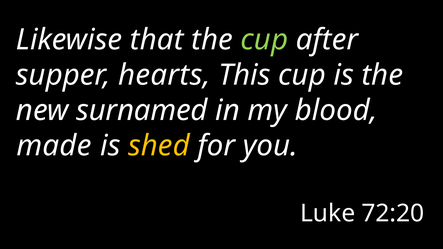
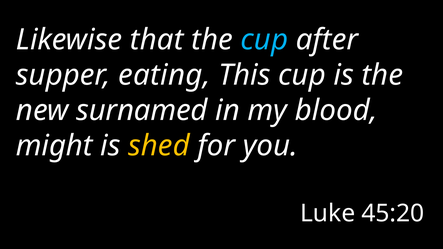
cup at (264, 40) colour: light green -> light blue
hearts: hearts -> eating
made: made -> might
72:20: 72:20 -> 45:20
